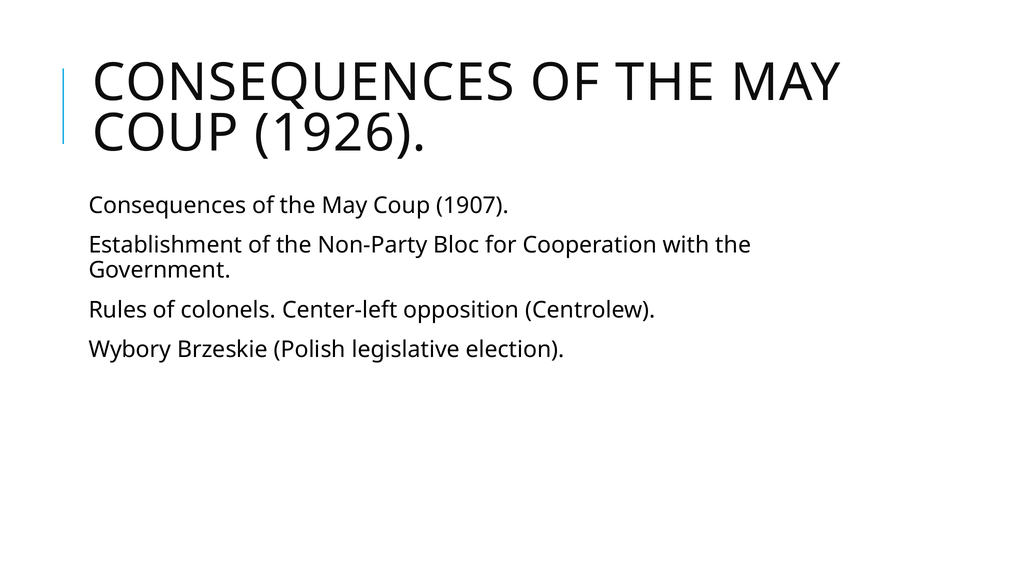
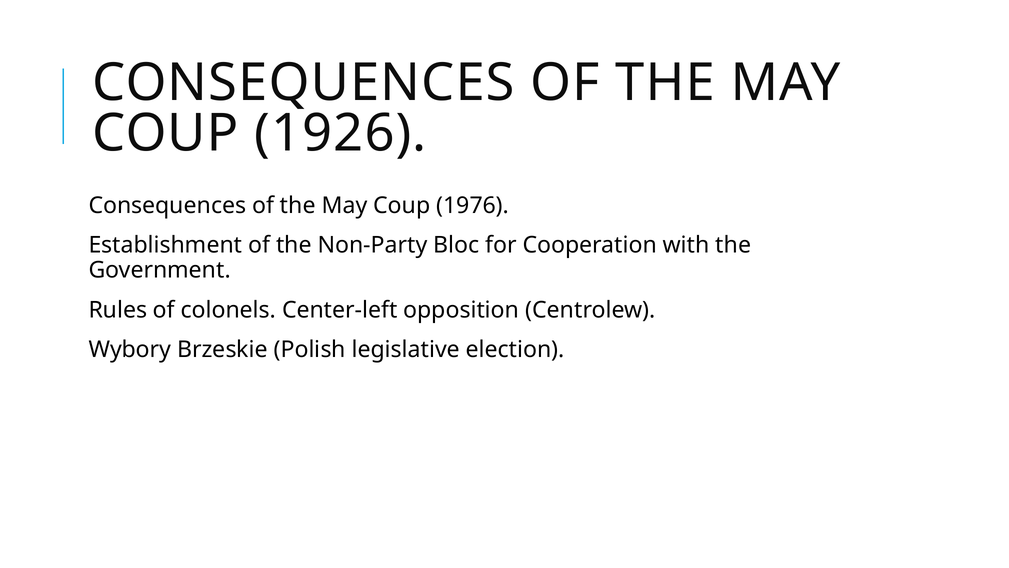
1907: 1907 -> 1976
